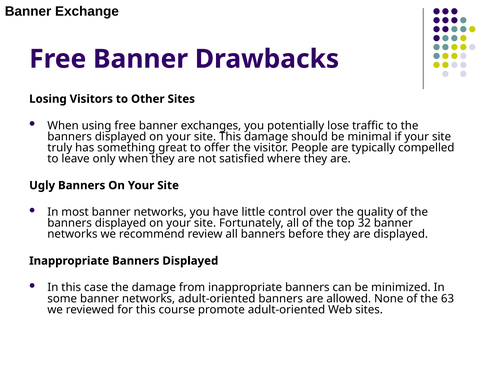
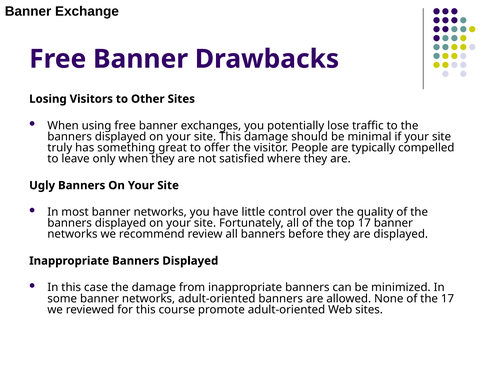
top 32: 32 -> 17
the 63: 63 -> 17
